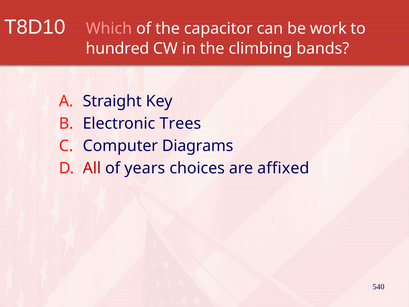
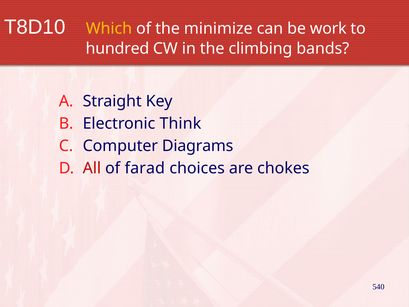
Which colour: pink -> yellow
capacitor: capacitor -> minimize
Trees: Trees -> Think
years: years -> farad
affixed: affixed -> chokes
